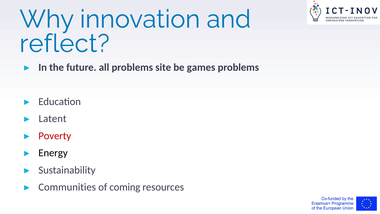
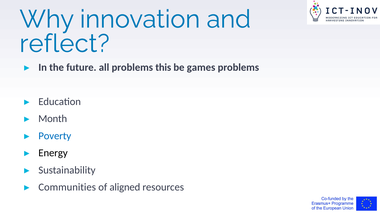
site: site -> this
Latent: Latent -> Month
Poverty colour: red -> blue
coming: coming -> aligned
